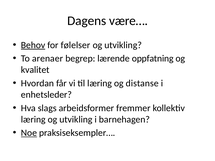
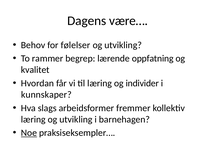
Behov underline: present -> none
arenaer: arenaer -> rammer
distanse: distanse -> individer
enhetsleder: enhetsleder -> kunnskaper
